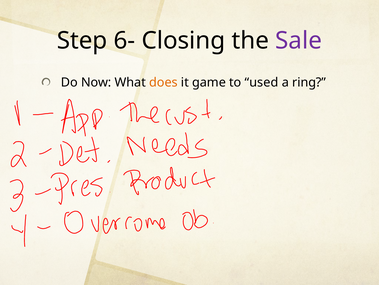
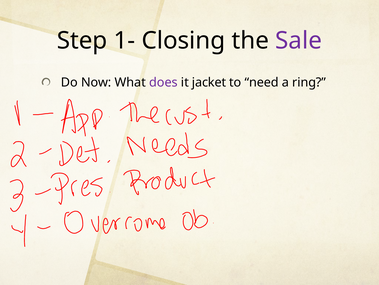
6-: 6- -> 1-
does colour: orange -> purple
game: game -> jacket
used: used -> need
